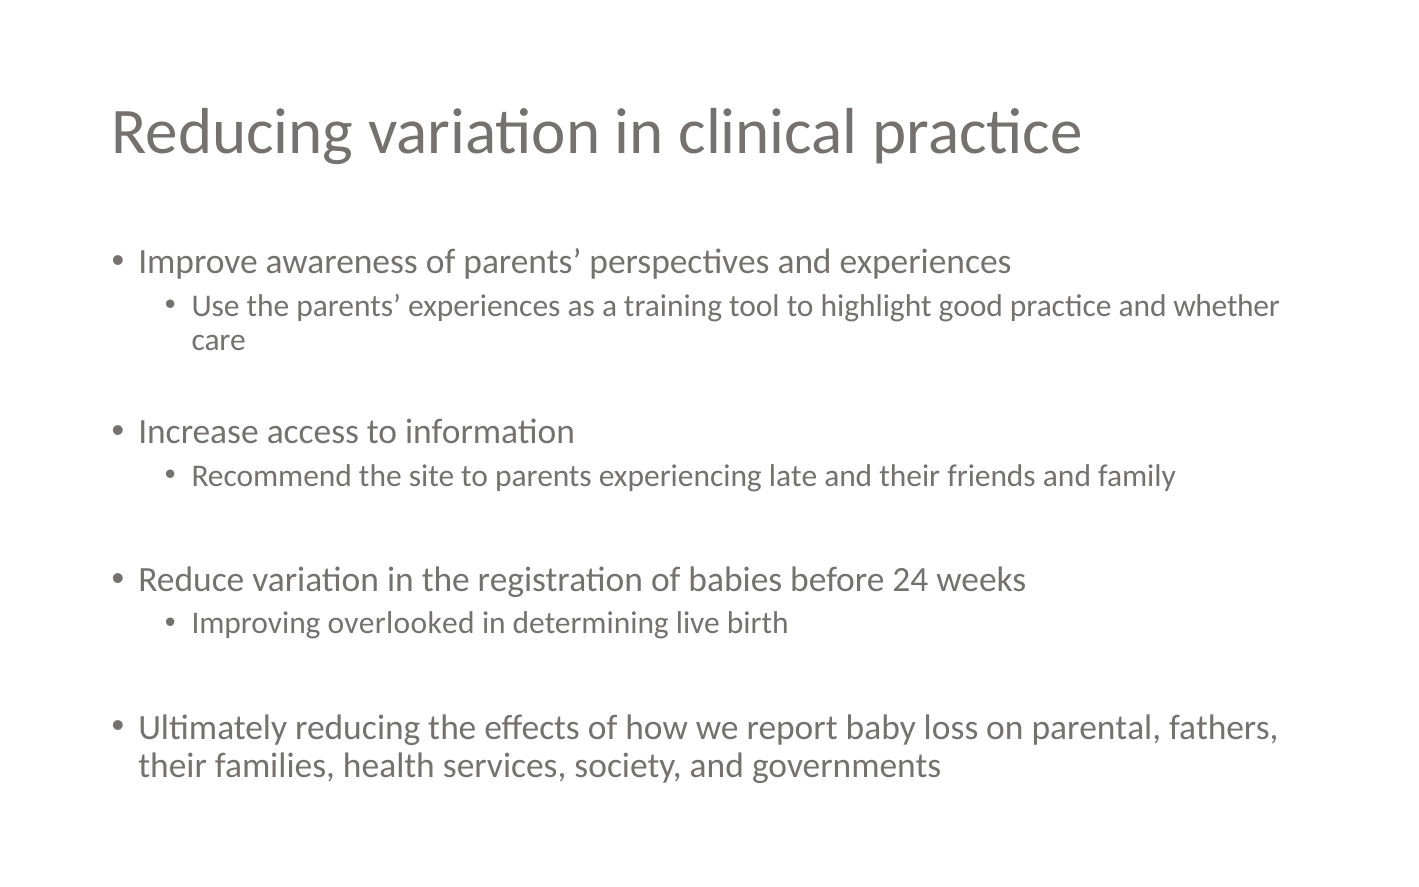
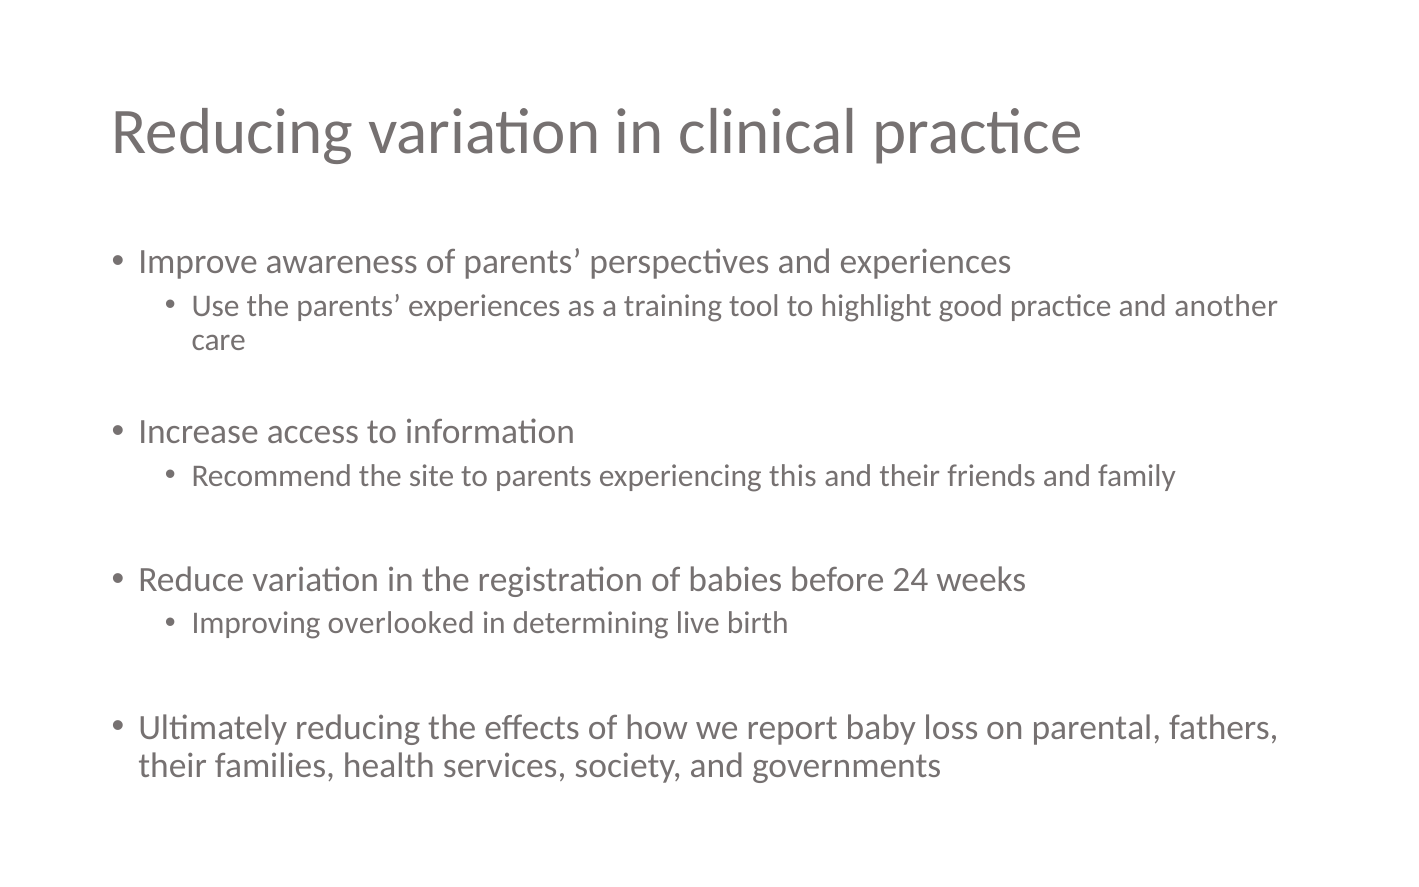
whether: whether -> another
late: late -> this
